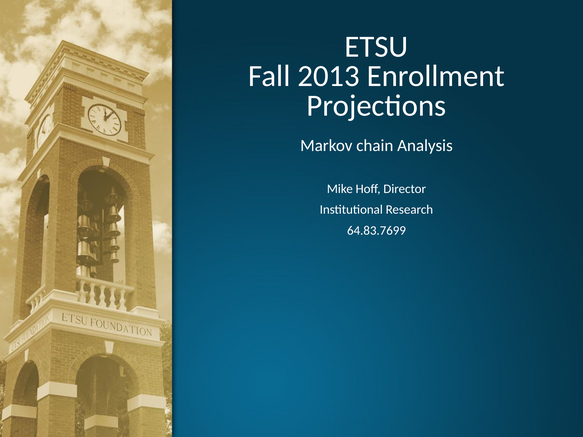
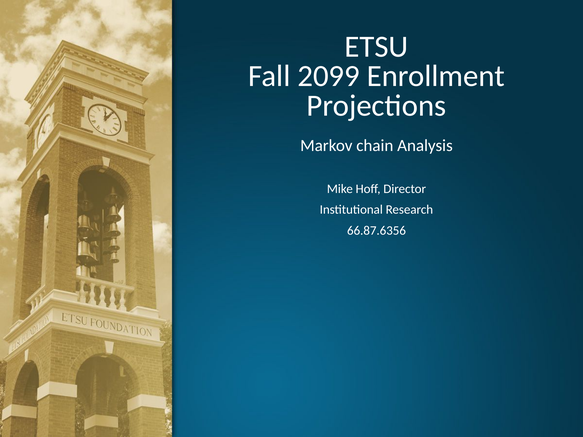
2013: 2013 -> 2099
64.83.7699: 64.83.7699 -> 66.87.6356
